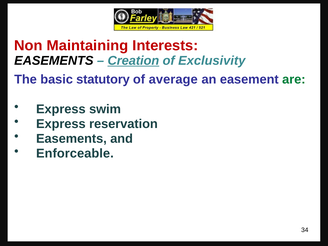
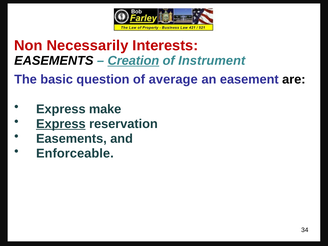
Maintaining: Maintaining -> Necessarily
Exclusivity: Exclusivity -> Instrument
statutory: statutory -> question
are colour: green -> black
swim: swim -> make
Express at (61, 124) underline: none -> present
